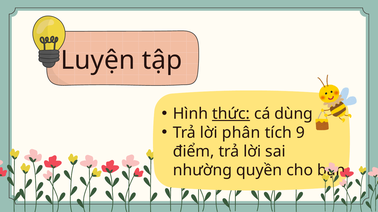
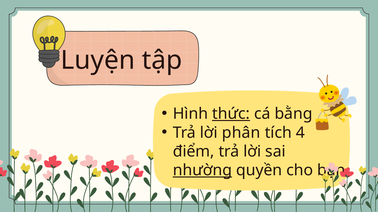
dùng: dùng -> bằng
9: 9 -> 4
nhường underline: none -> present
